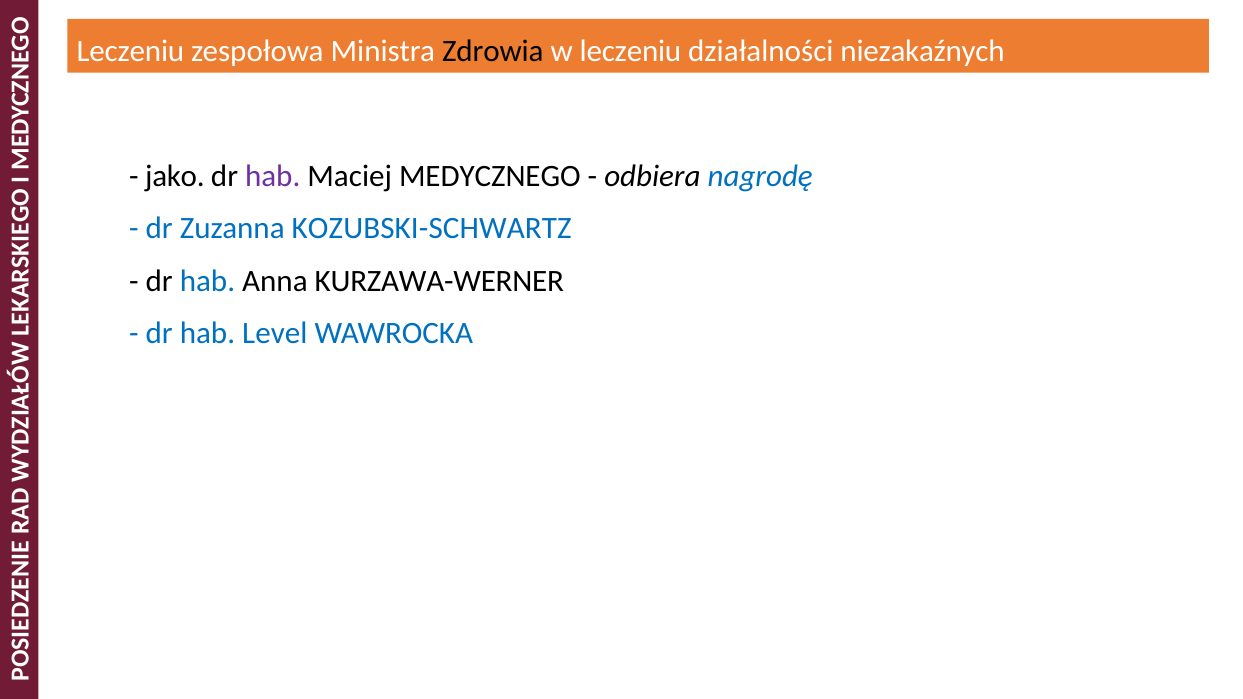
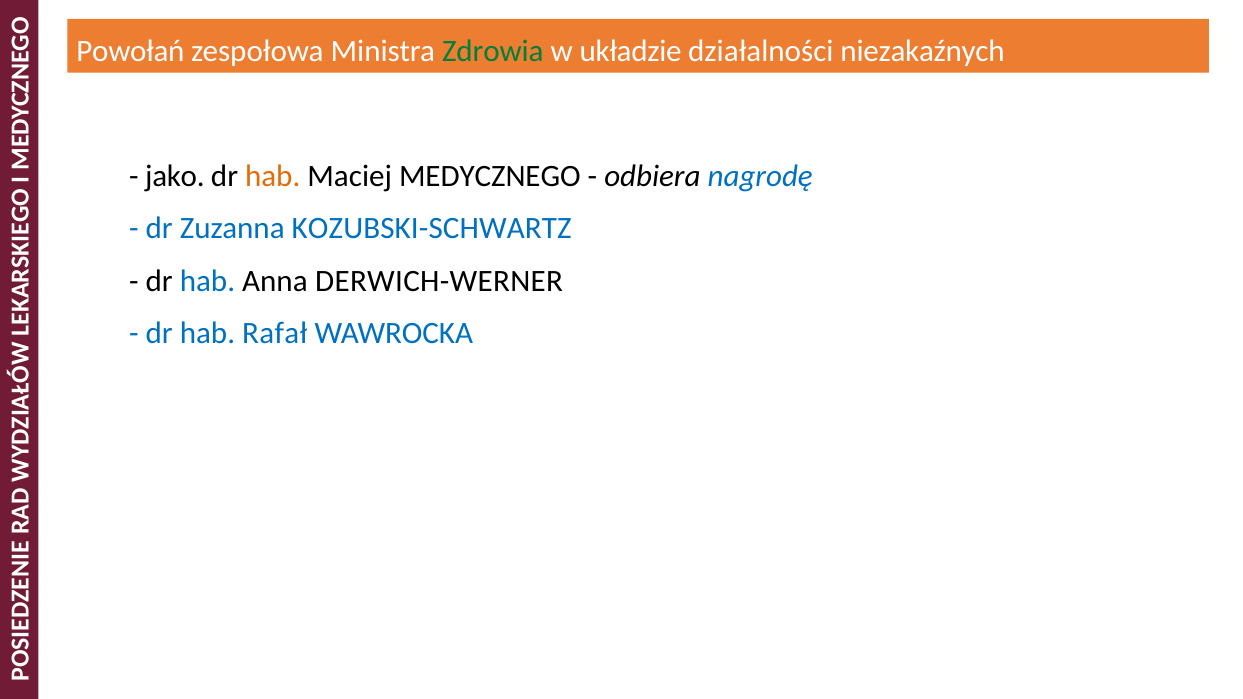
Leczeniu at (130, 52): Leczeniu -> Powołań
Zdrowia colour: black -> green
w leczeniu: leczeniu -> układzie
hab at (273, 176) colour: purple -> orange
KURZAWA-WERNER: KURZAWA-WERNER -> DERWICH-WERNER
Level: Level -> Rafał
